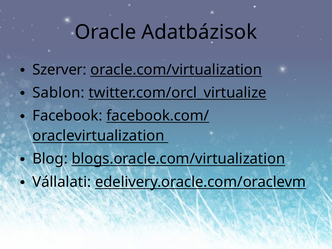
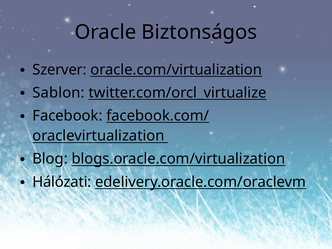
Adatbázisok: Adatbázisok -> Biztonságos
Vállalati: Vállalati -> Hálózati
